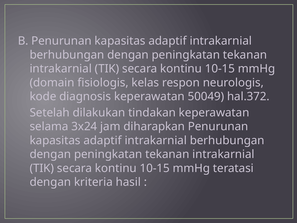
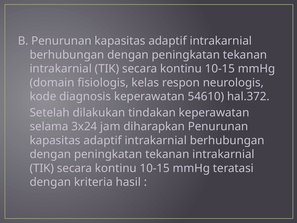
50049: 50049 -> 54610
